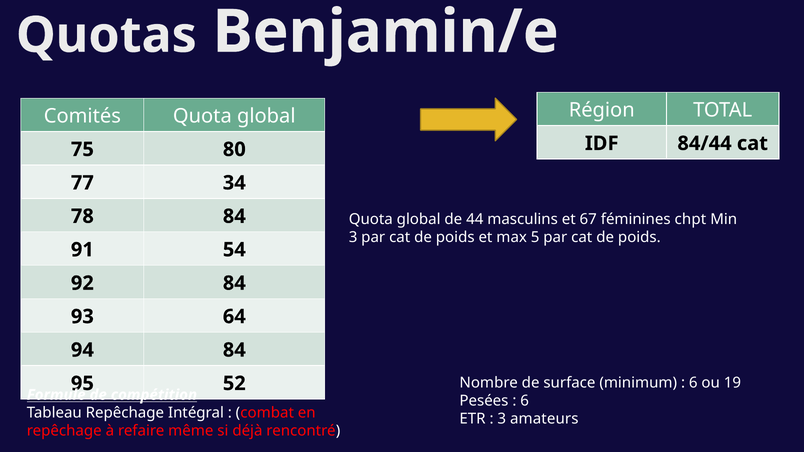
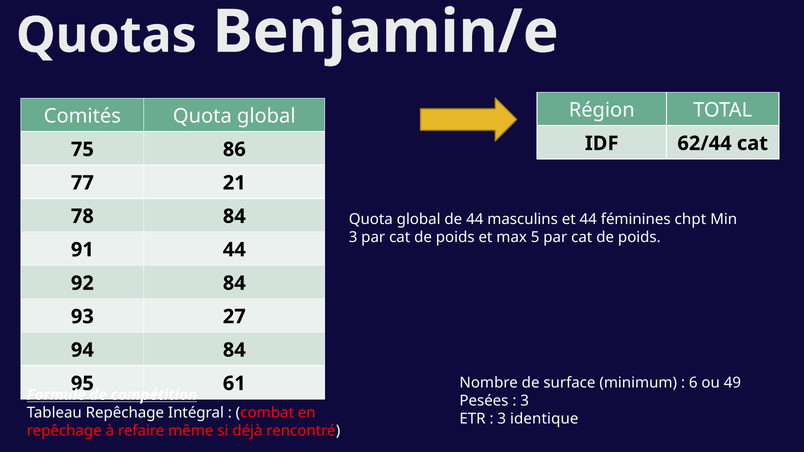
84/44: 84/44 -> 62/44
80: 80 -> 86
34: 34 -> 21
et 67: 67 -> 44
91 54: 54 -> 44
64: 64 -> 27
19: 19 -> 49
52: 52 -> 61
6 at (525, 401): 6 -> 3
amateurs: amateurs -> identique
